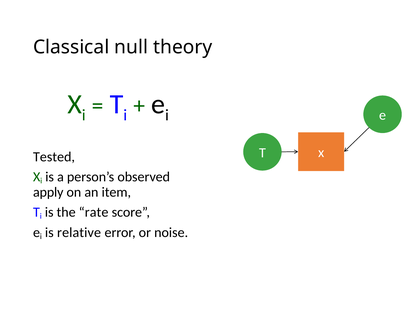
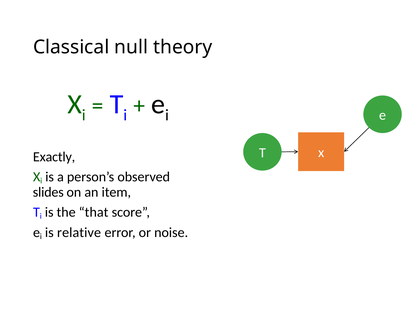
Tested: Tested -> Exactly
apply: apply -> slides
rate: rate -> that
